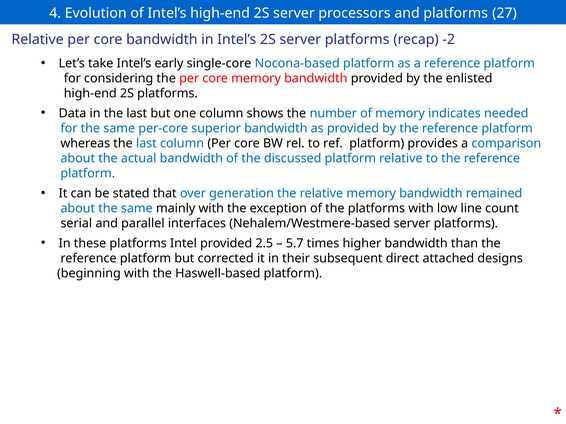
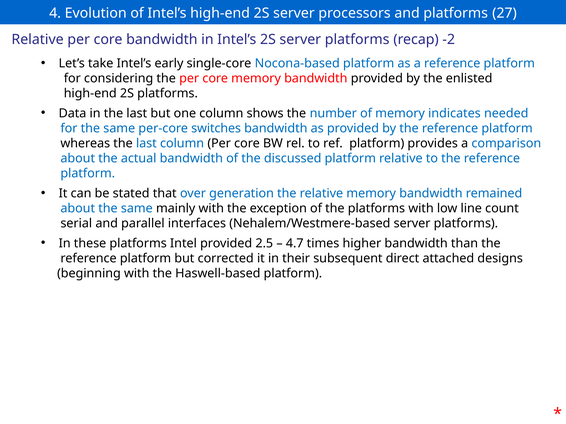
superior: superior -> switches
5.7: 5.7 -> 4.7
